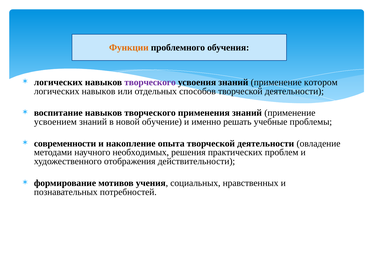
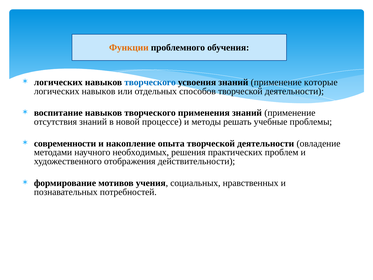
творческого at (150, 82) colour: purple -> blue
котором: котором -> которые
усвоением: усвоением -> отсутствия
обучение: обучение -> процессе
именно: именно -> методы
